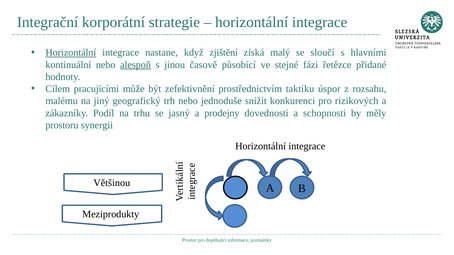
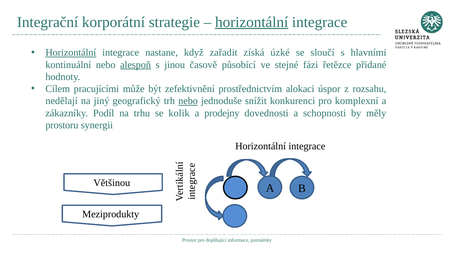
horizontální at (252, 22) underline: none -> present
zjištění: zjištění -> zařadit
malý: malý -> úzké
taktiku: taktiku -> alokaci
malému: malému -> nedělají
nebo at (188, 101) underline: none -> present
rizikových: rizikových -> komplexní
jasný: jasný -> kolik
